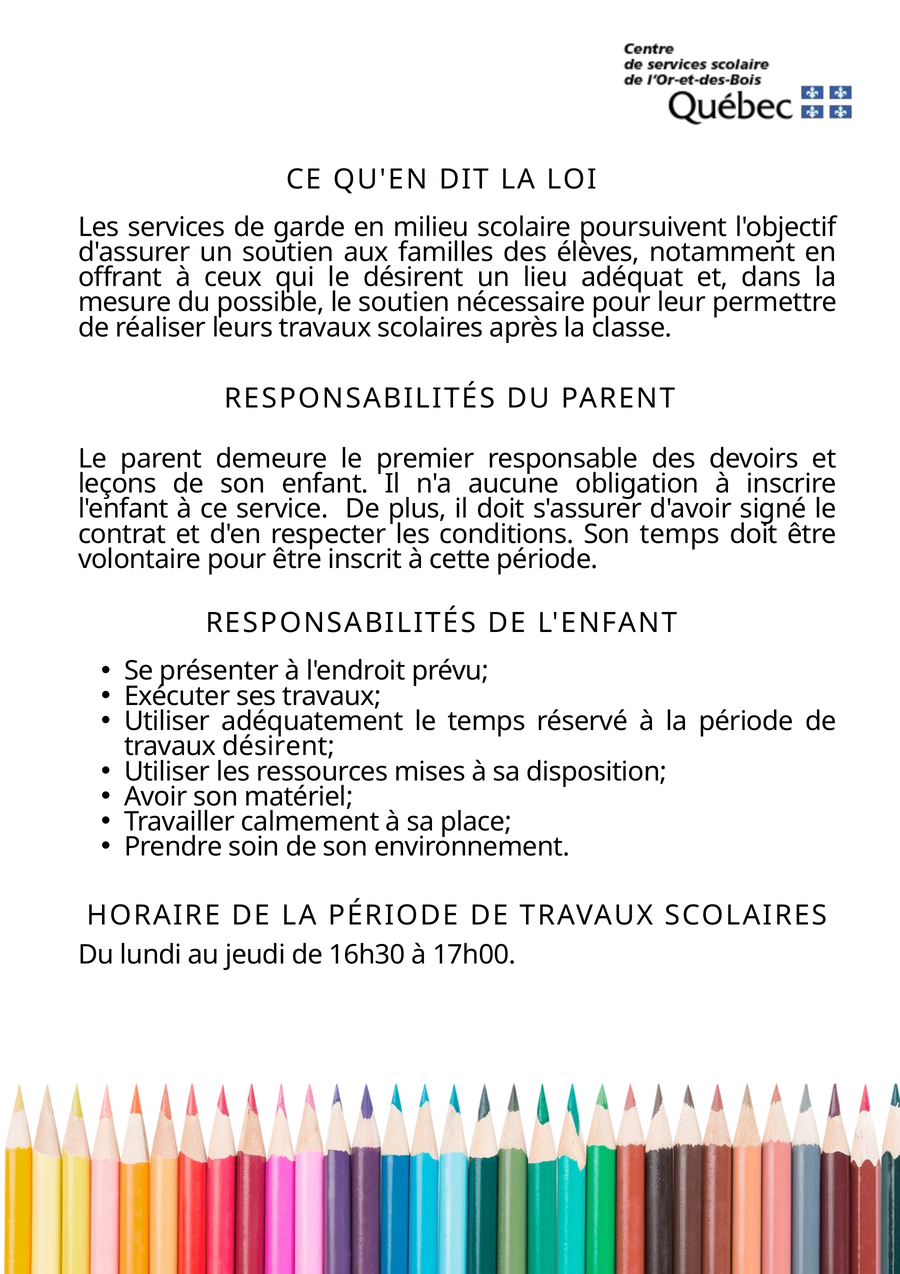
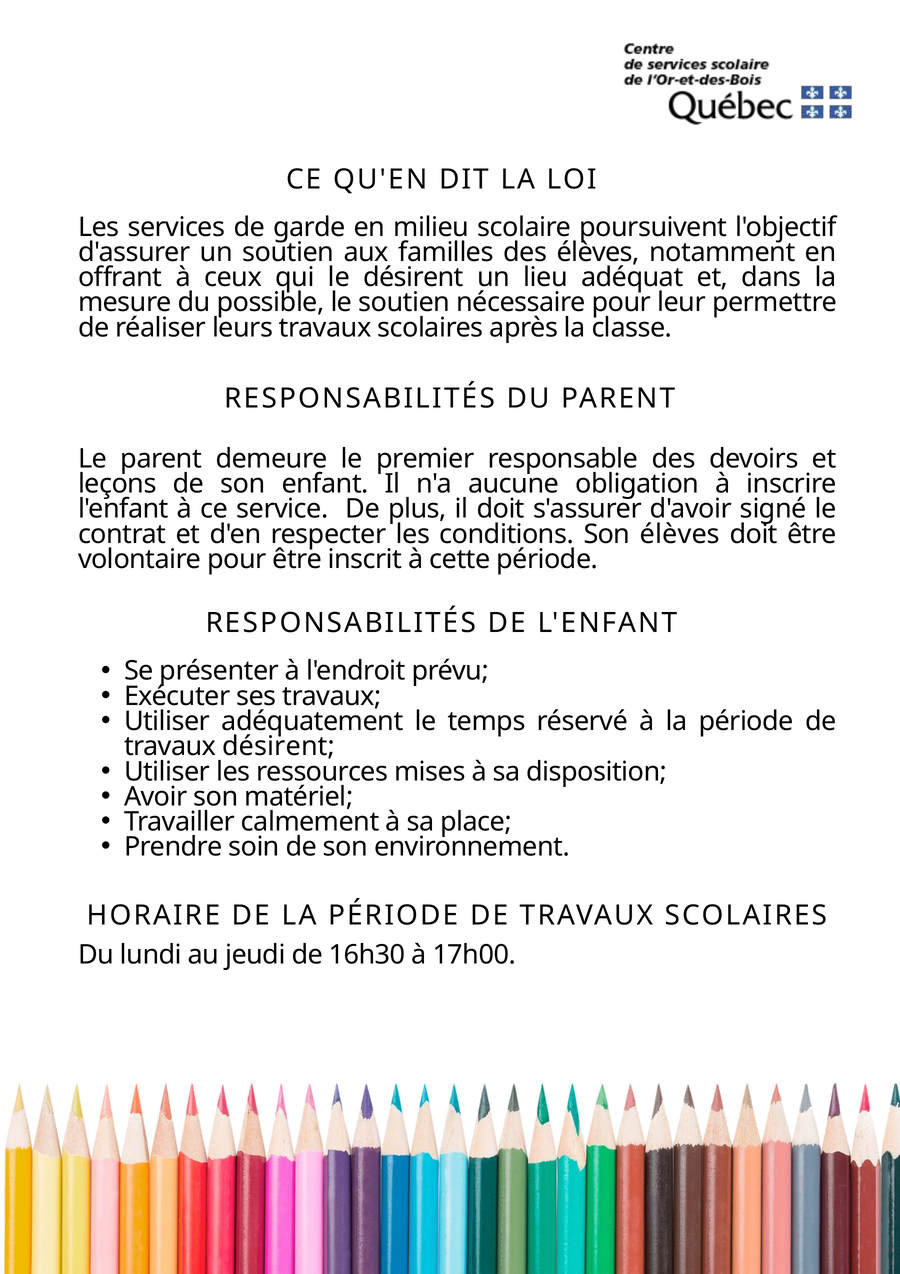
Son temps: temps -> élèves
